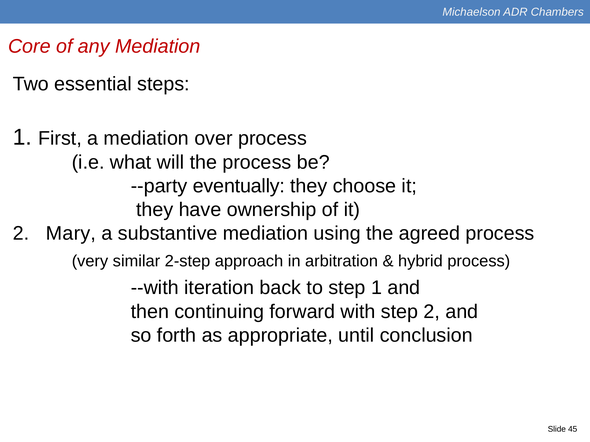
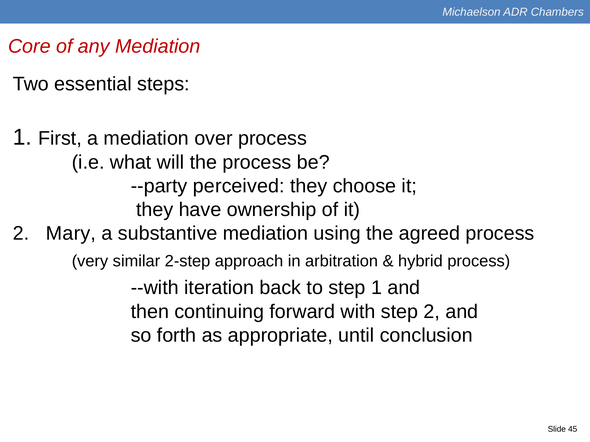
eventually: eventually -> perceived
